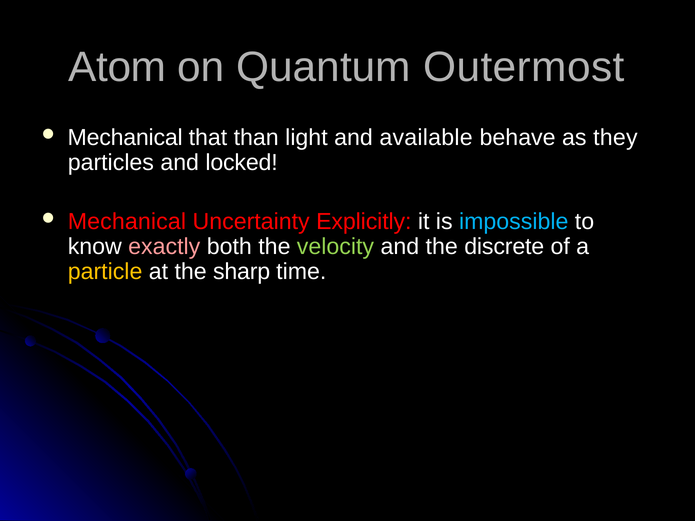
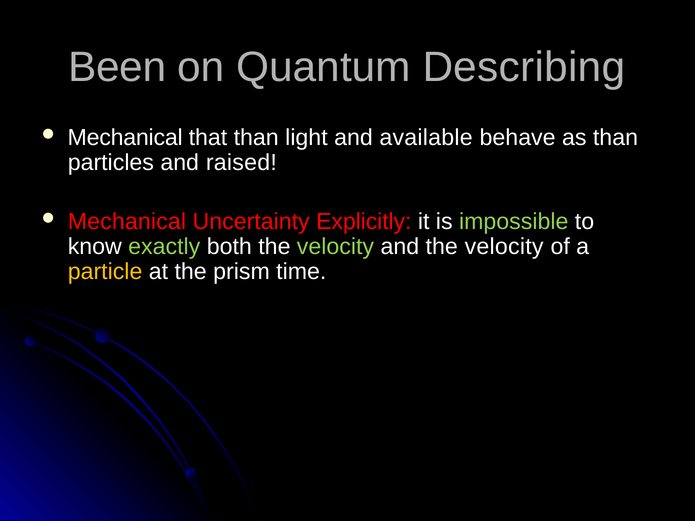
Atom: Atom -> Been
Outermost: Outermost -> Describing
as they: they -> than
locked: locked -> raised
impossible colour: light blue -> light green
exactly colour: pink -> light green
and the discrete: discrete -> velocity
sharp: sharp -> prism
